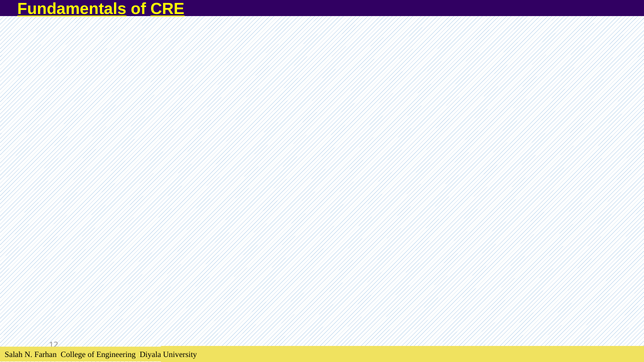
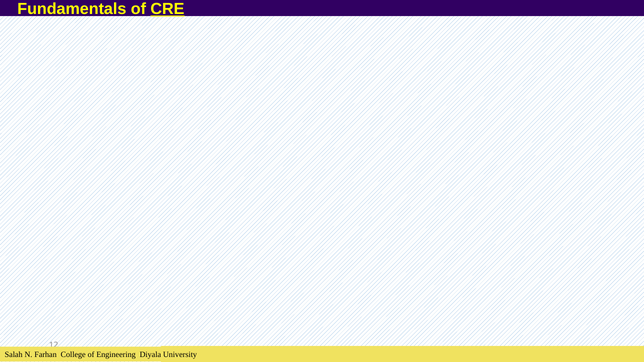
Fundamentals underline: present -> none
